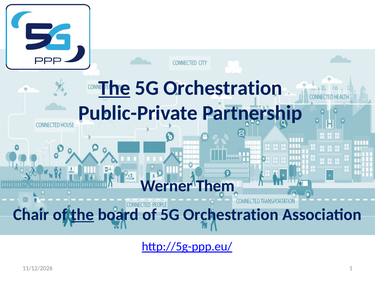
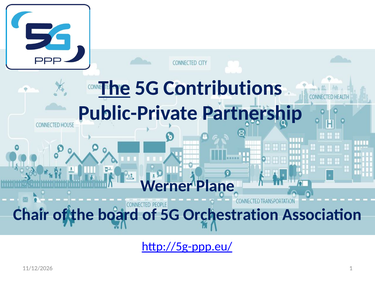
Orchestration at (223, 88): Orchestration -> Contributions
Them: Them -> Plane
the at (82, 215) underline: present -> none
